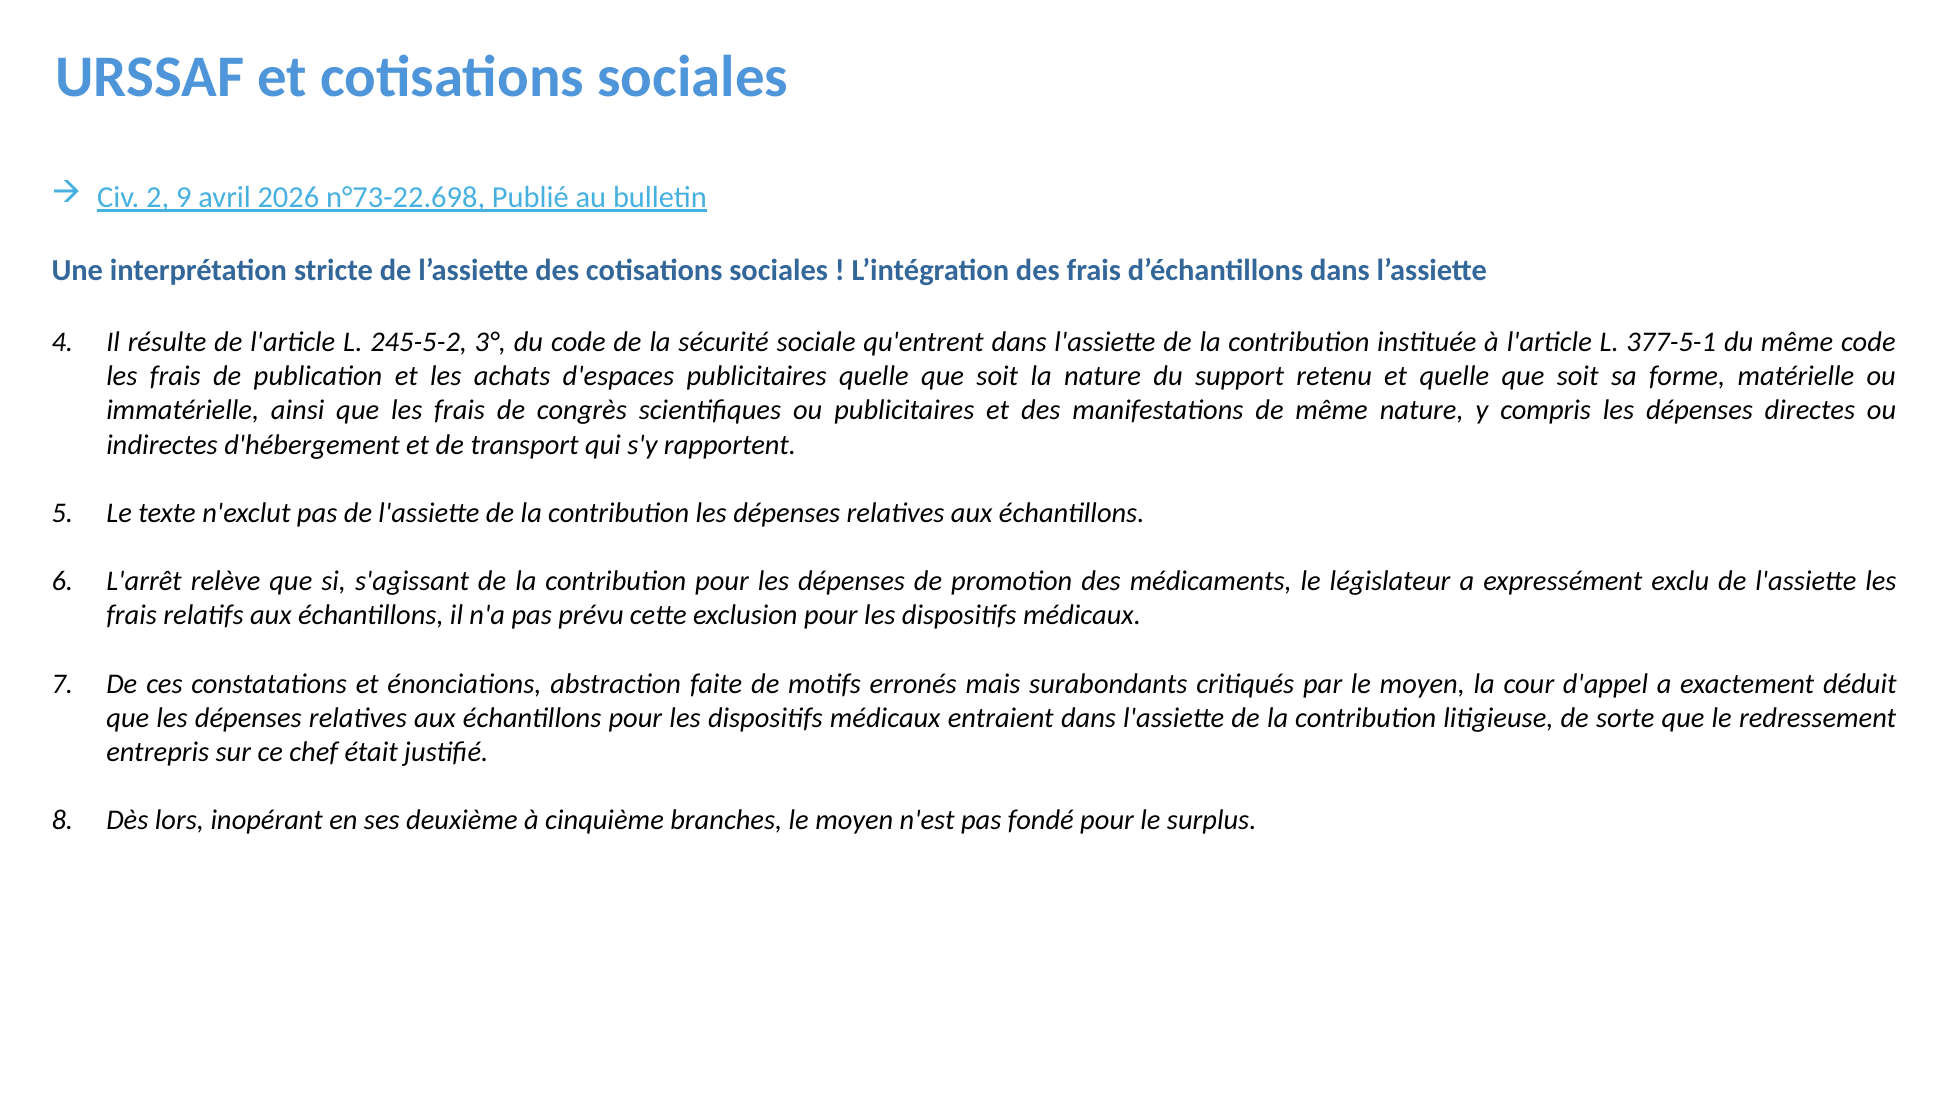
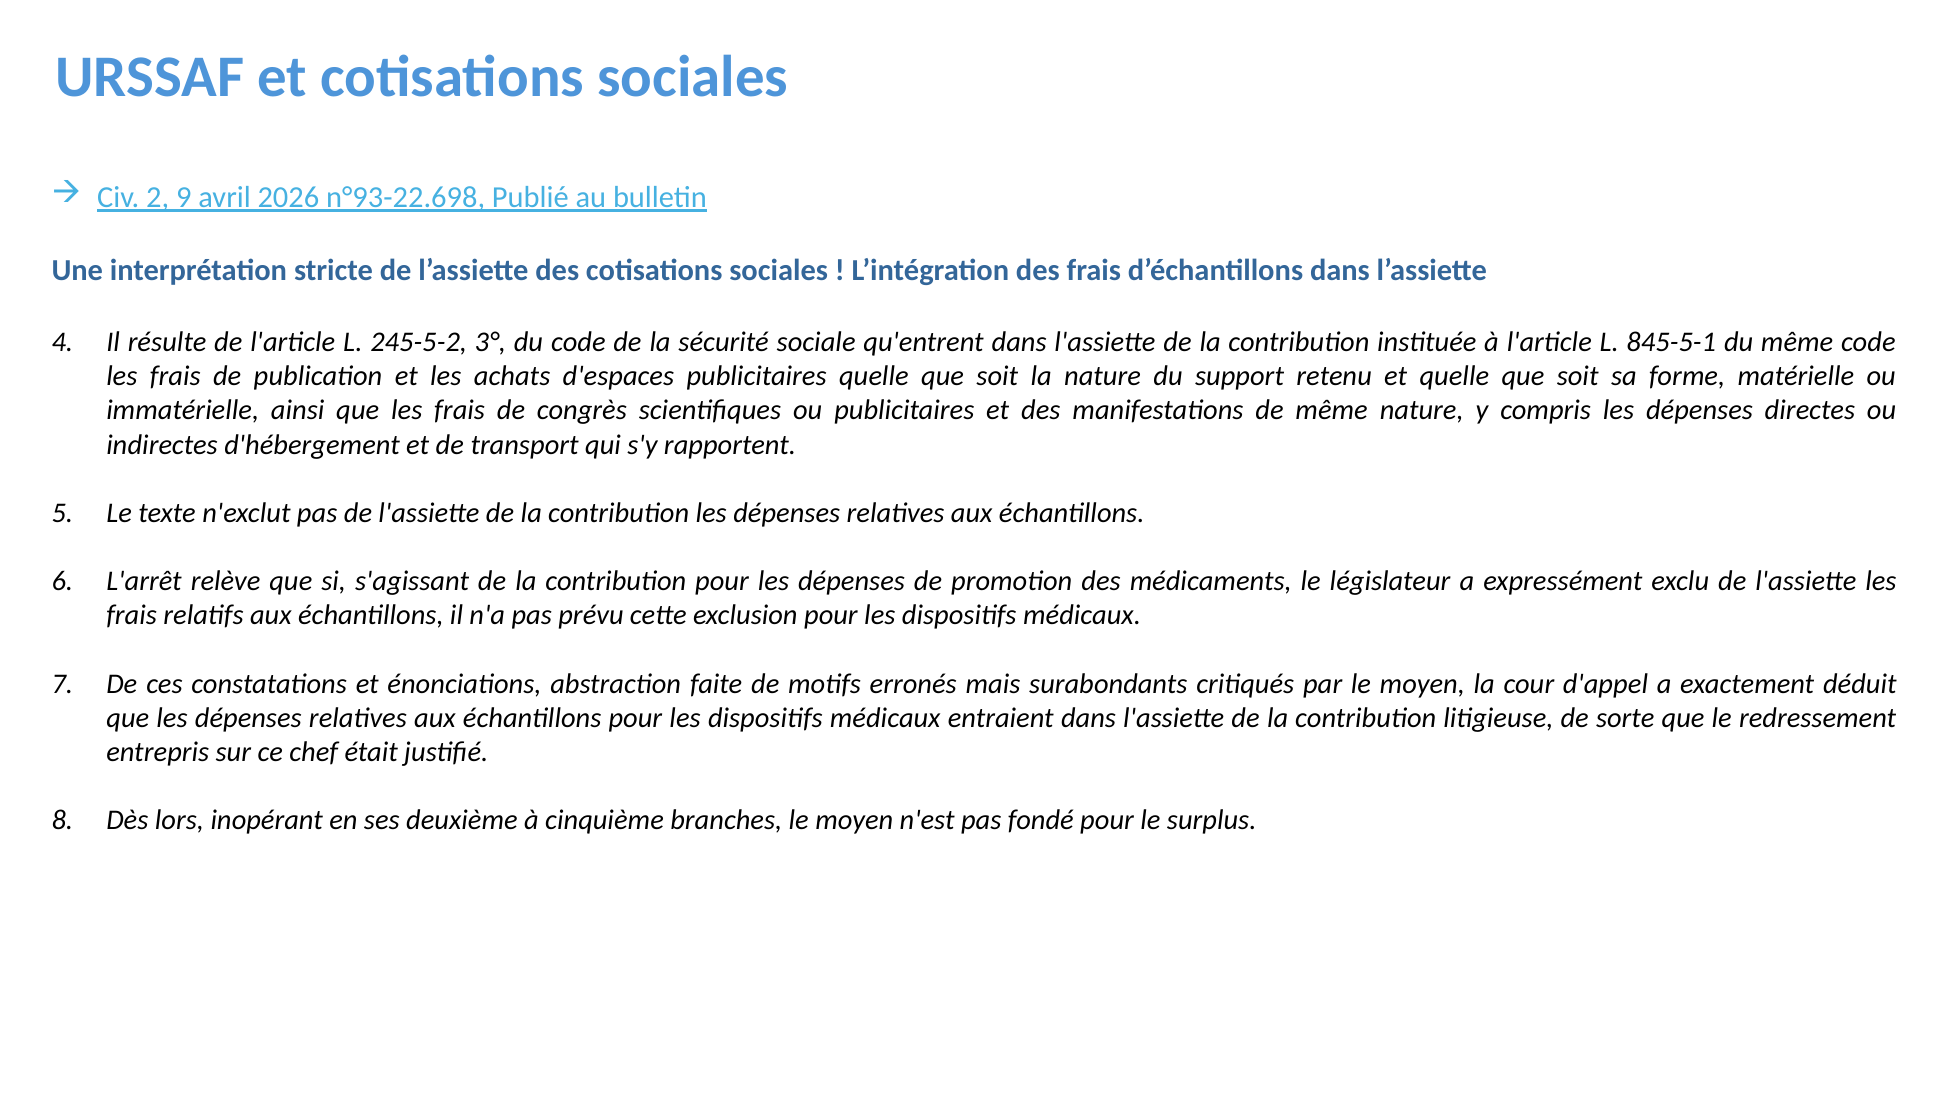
n°73-22.698: n°73-22.698 -> n°93-22.698
377-5-1: 377-5-1 -> 845-5-1
